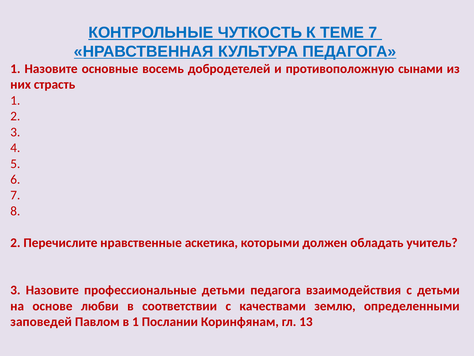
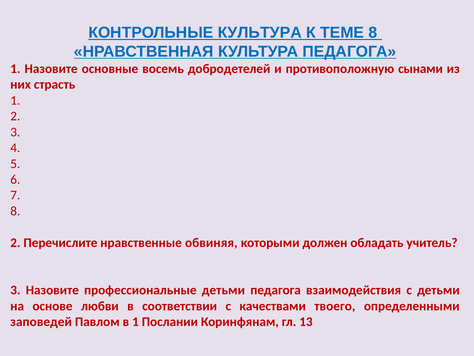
КОНТРОЛЬНЫЕ ЧУТКОСТЬ: ЧУТКОСТЬ -> КУЛЬТУРА
ТЕМЕ 7: 7 -> 8
аскетика: аскетика -> обвиняя
землю: землю -> твоего
